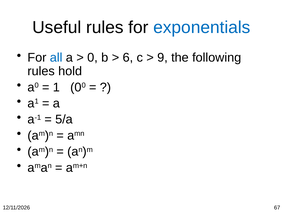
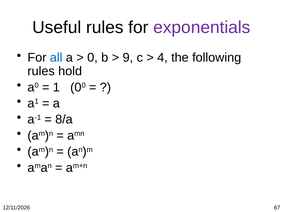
exponentials colour: blue -> purple
6: 6 -> 9
9: 9 -> 4
5/a: 5/a -> 8/a
